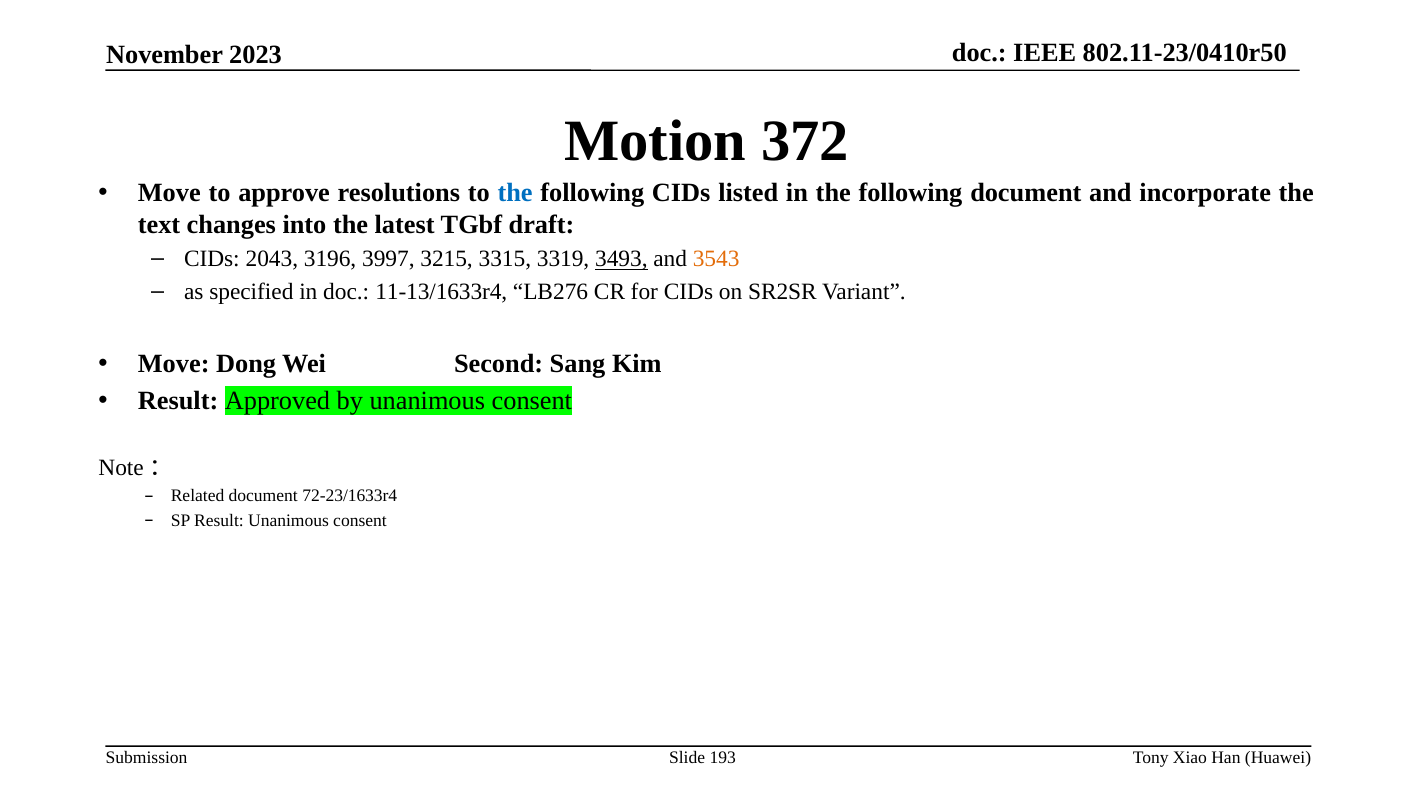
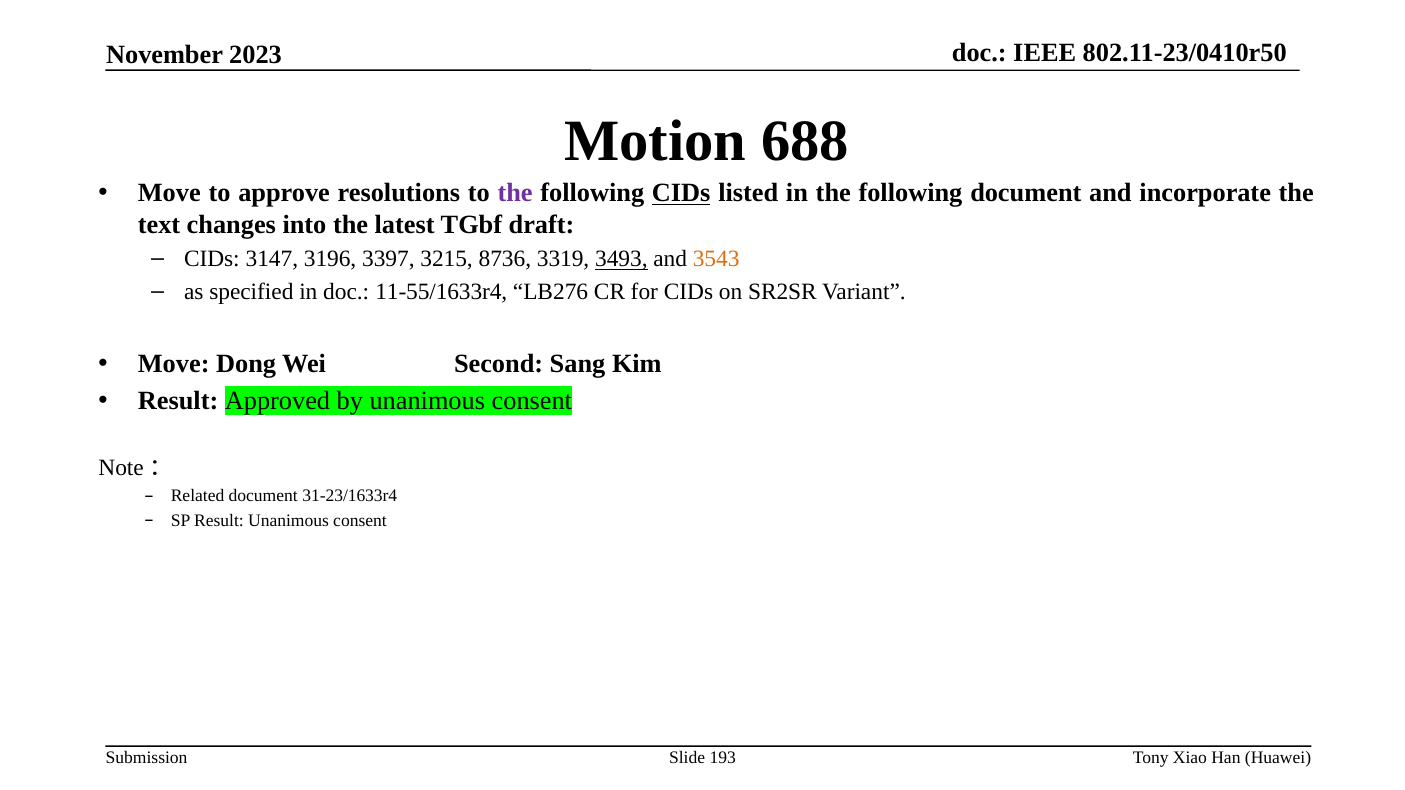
372: 372 -> 688
the at (515, 193) colour: blue -> purple
CIDs at (681, 193) underline: none -> present
2043: 2043 -> 3147
3997: 3997 -> 3397
3315: 3315 -> 8736
11-13/1633r4: 11-13/1633r4 -> 11-55/1633r4
72-23/1633r4: 72-23/1633r4 -> 31-23/1633r4
